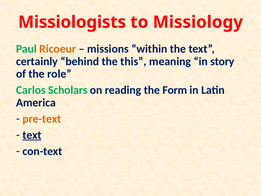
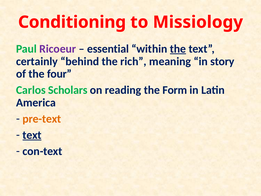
Missiologists: Missiologists -> Conditioning
Ricoeur colour: orange -> purple
missions: missions -> essential
the at (178, 49) underline: none -> present
this: this -> rich
role: role -> four
